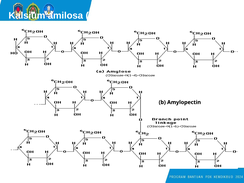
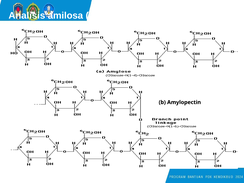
Kalsium: Kalsium -> Analisis
